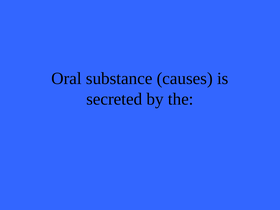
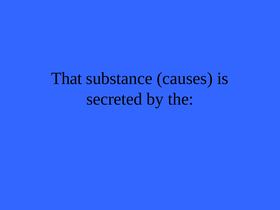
Oral: Oral -> That
